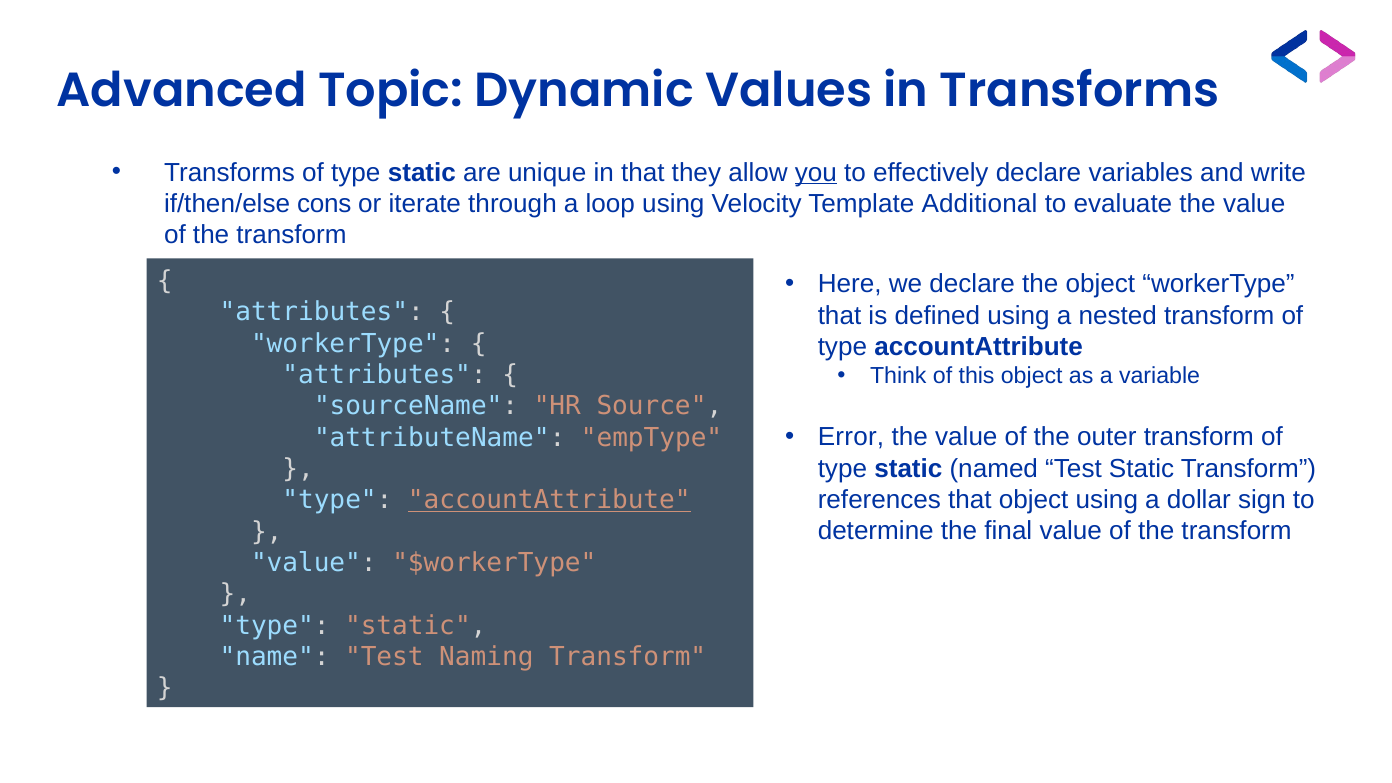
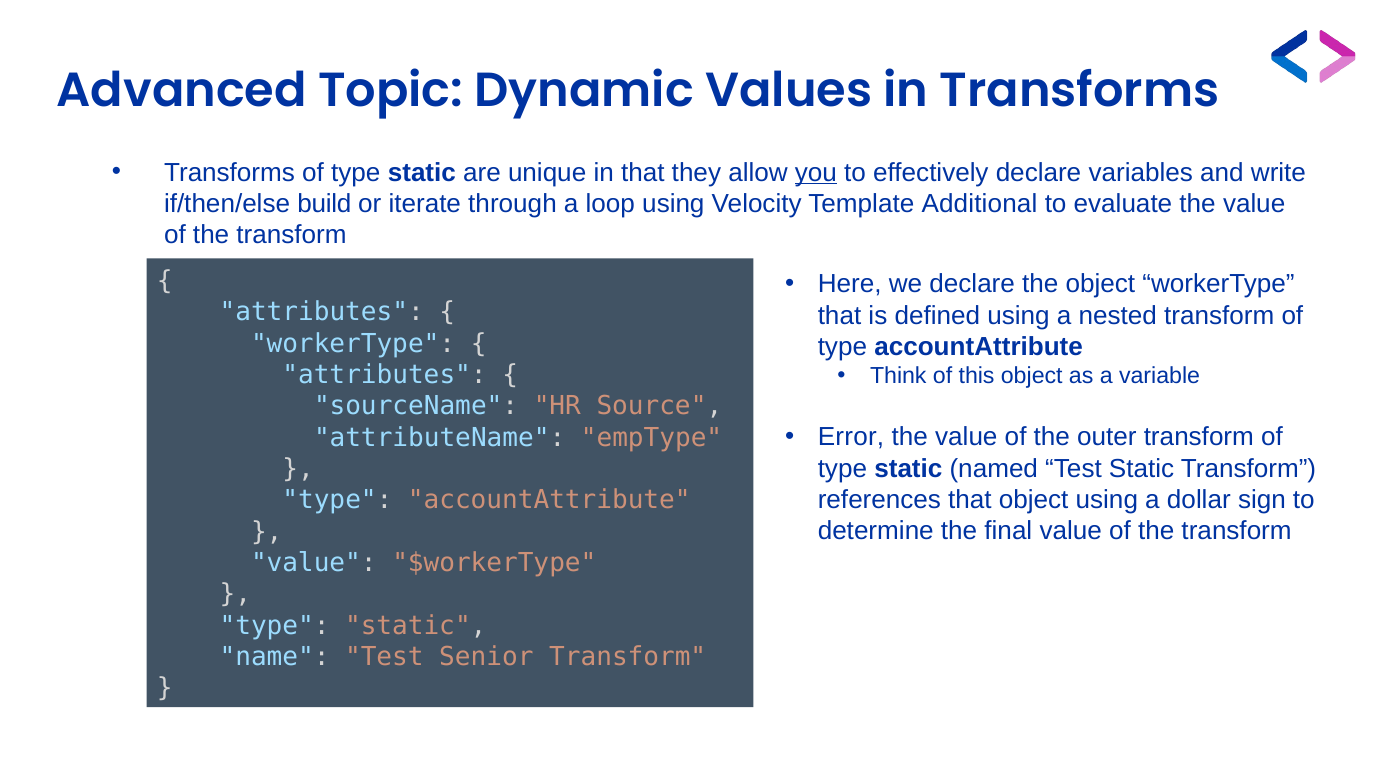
cons: cons -> build
accountAttribute at (549, 500) underline: present -> none
Naming: Naming -> Senior
